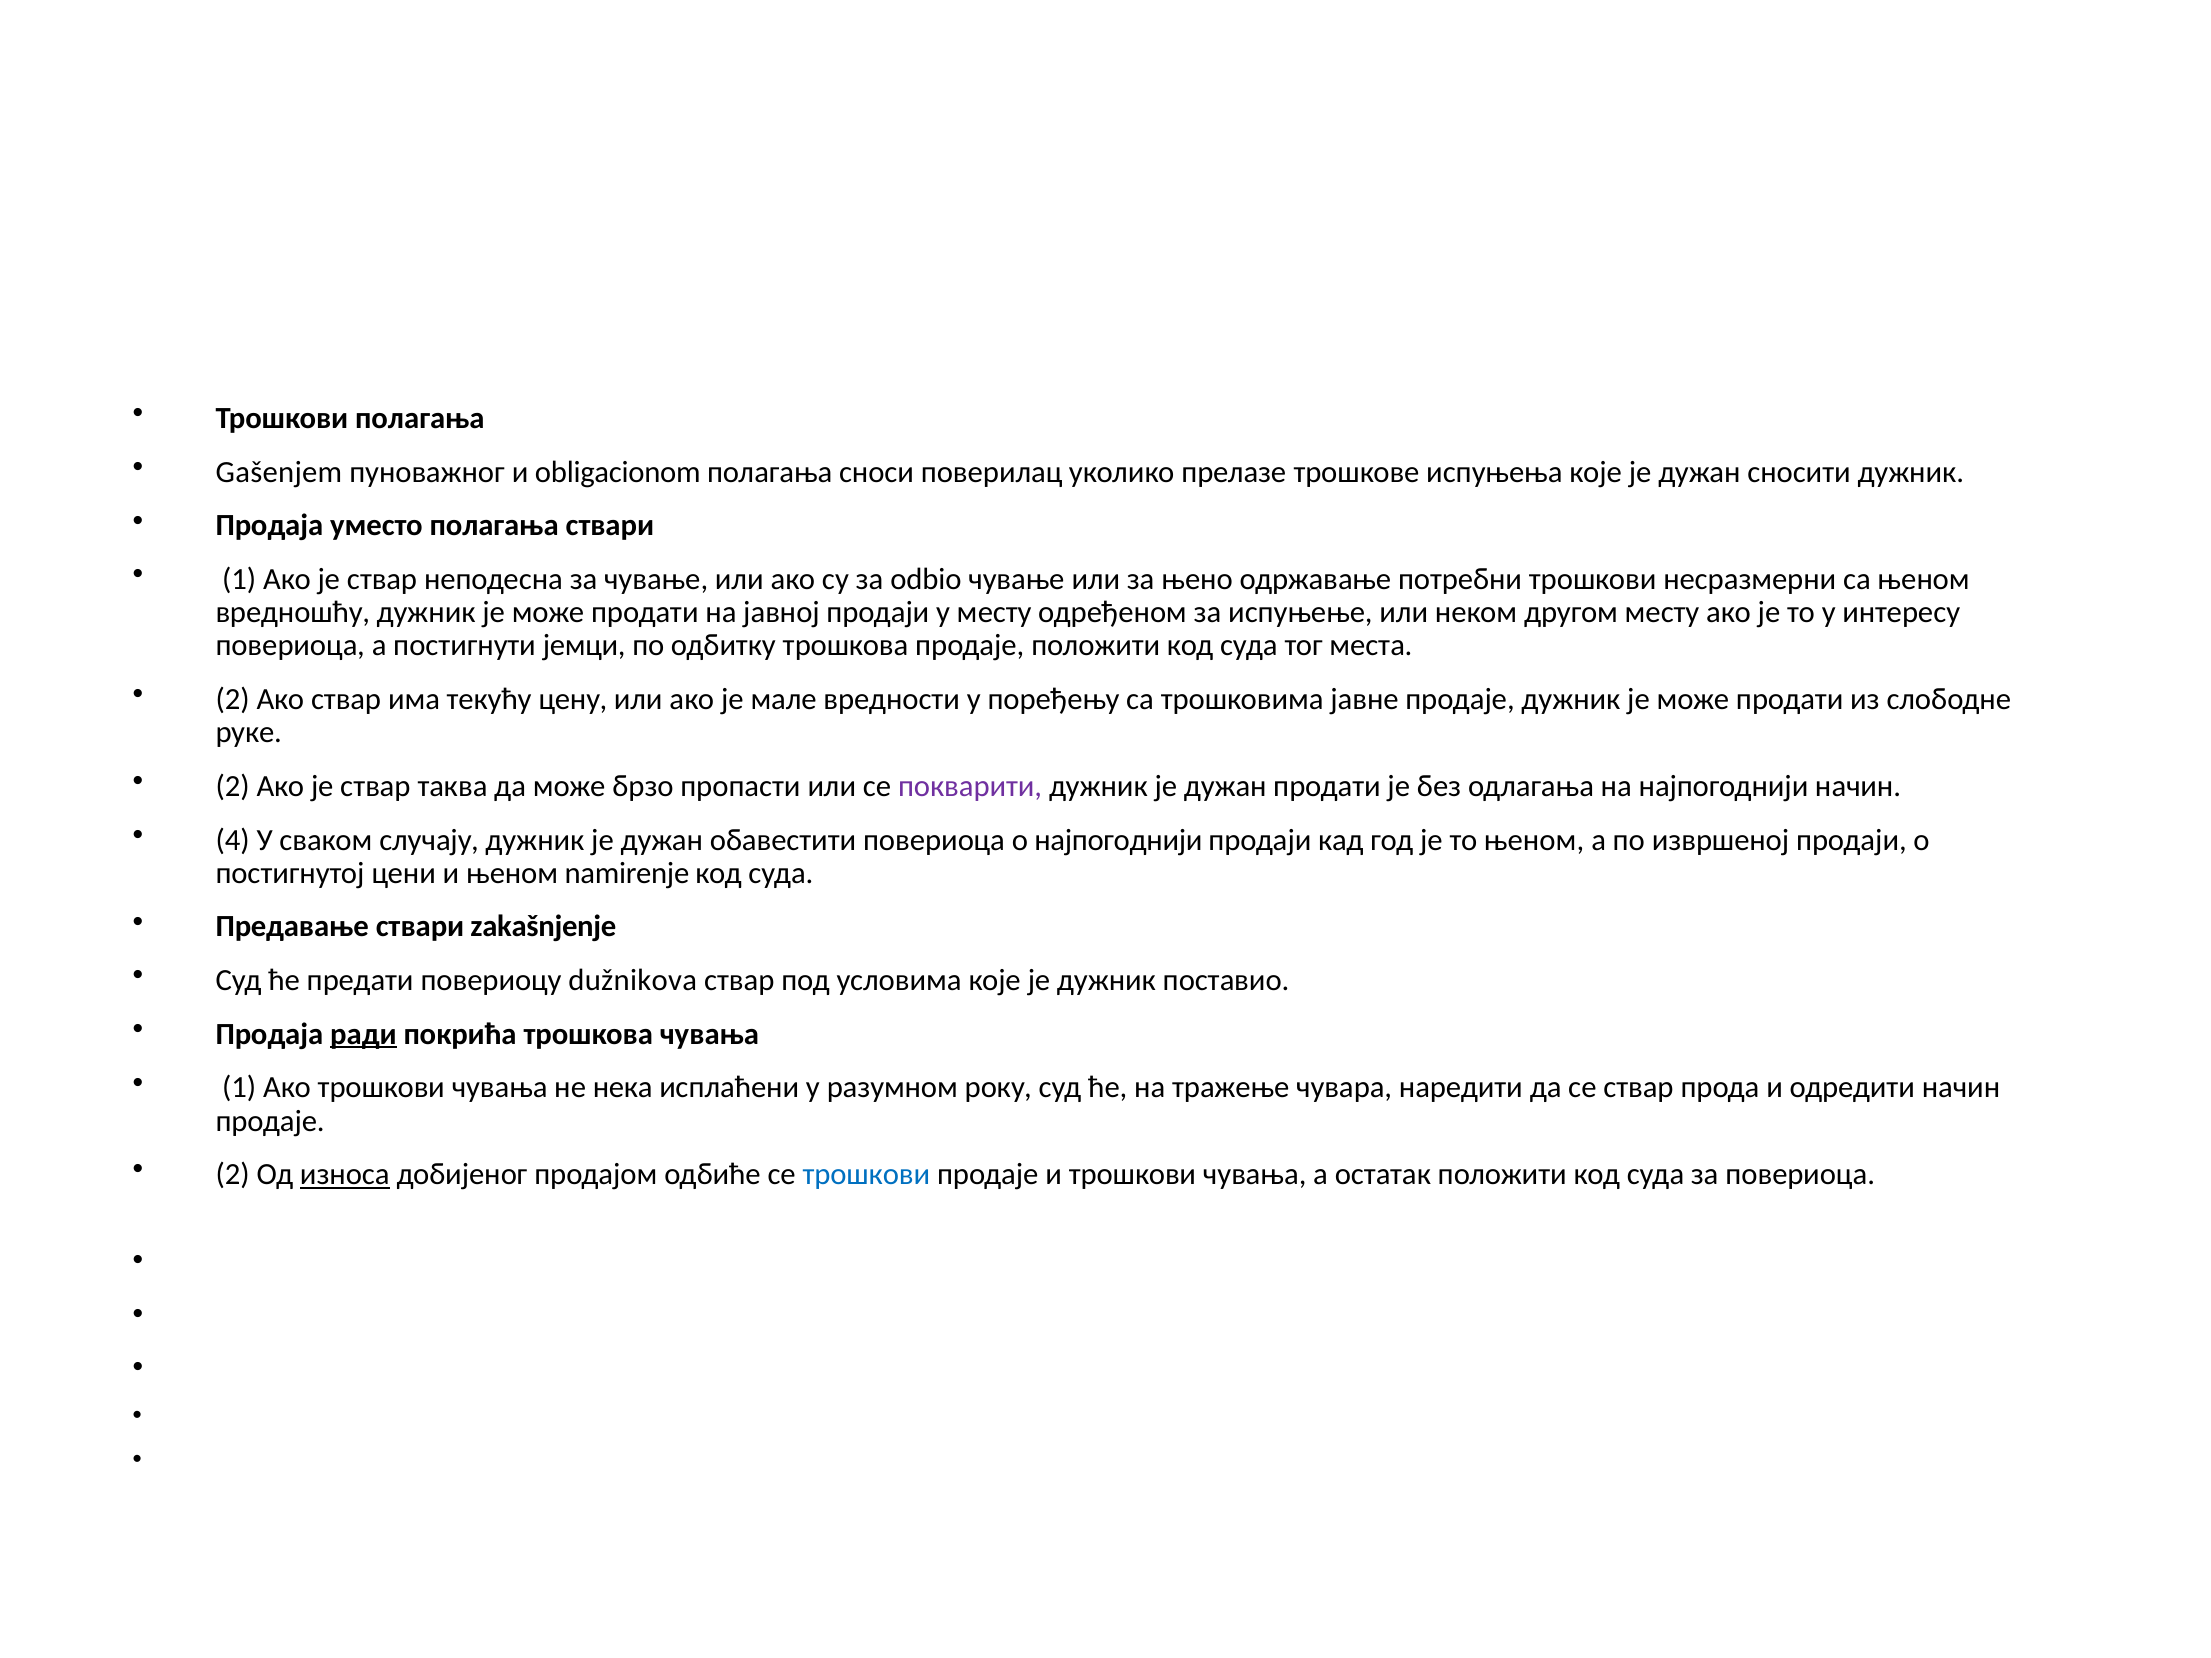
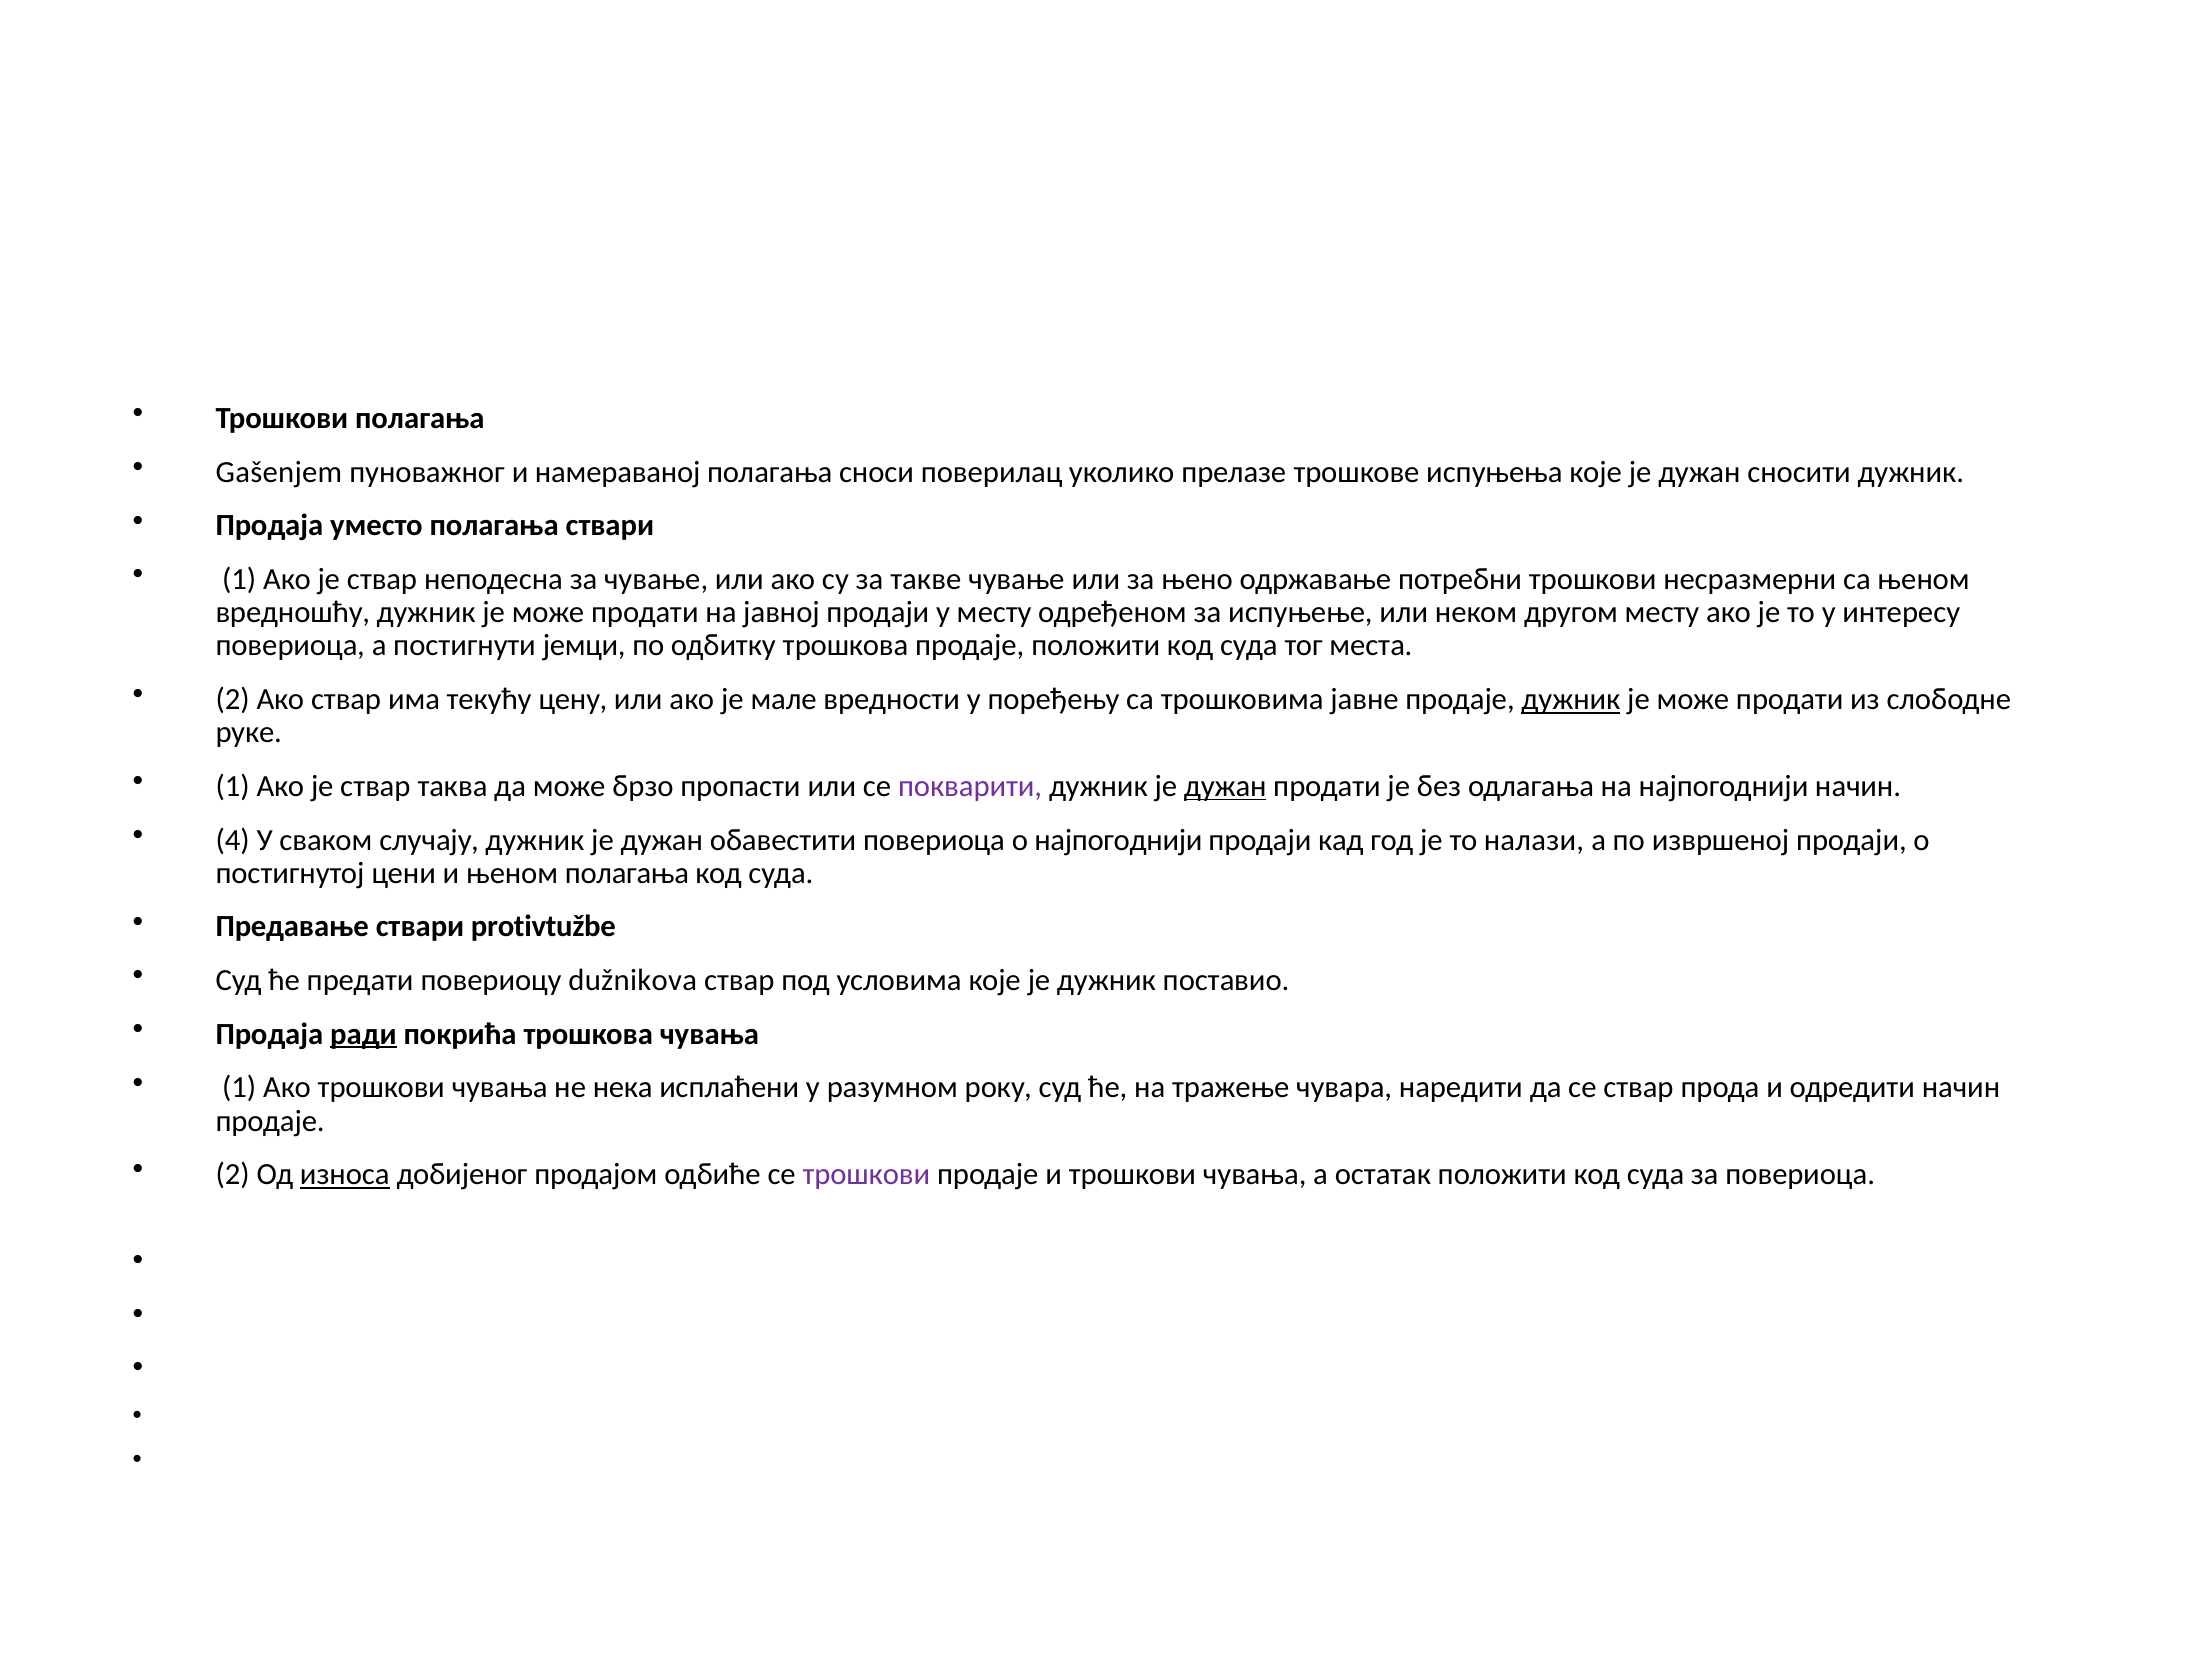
obligacionom: obligacionom -> намераваној
odbio: odbio -> такве
дужник at (1571, 700) underline: none -> present
2 at (233, 786): 2 -> 1
дужан at (1225, 786) underline: none -> present
то њеном: њеном -> налази
њеном namirenje: namirenje -> полагања
zakašnjenje: zakašnjenje -> protivtužbe
трошкови at (866, 1175) colour: blue -> purple
